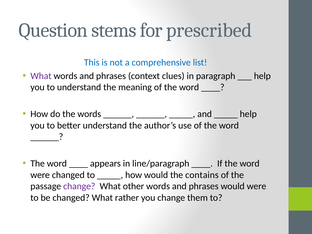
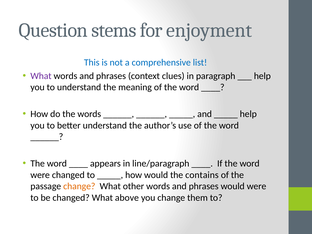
prescribed: prescribed -> enjoyment
change at (79, 186) colour: purple -> orange
rather: rather -> above
